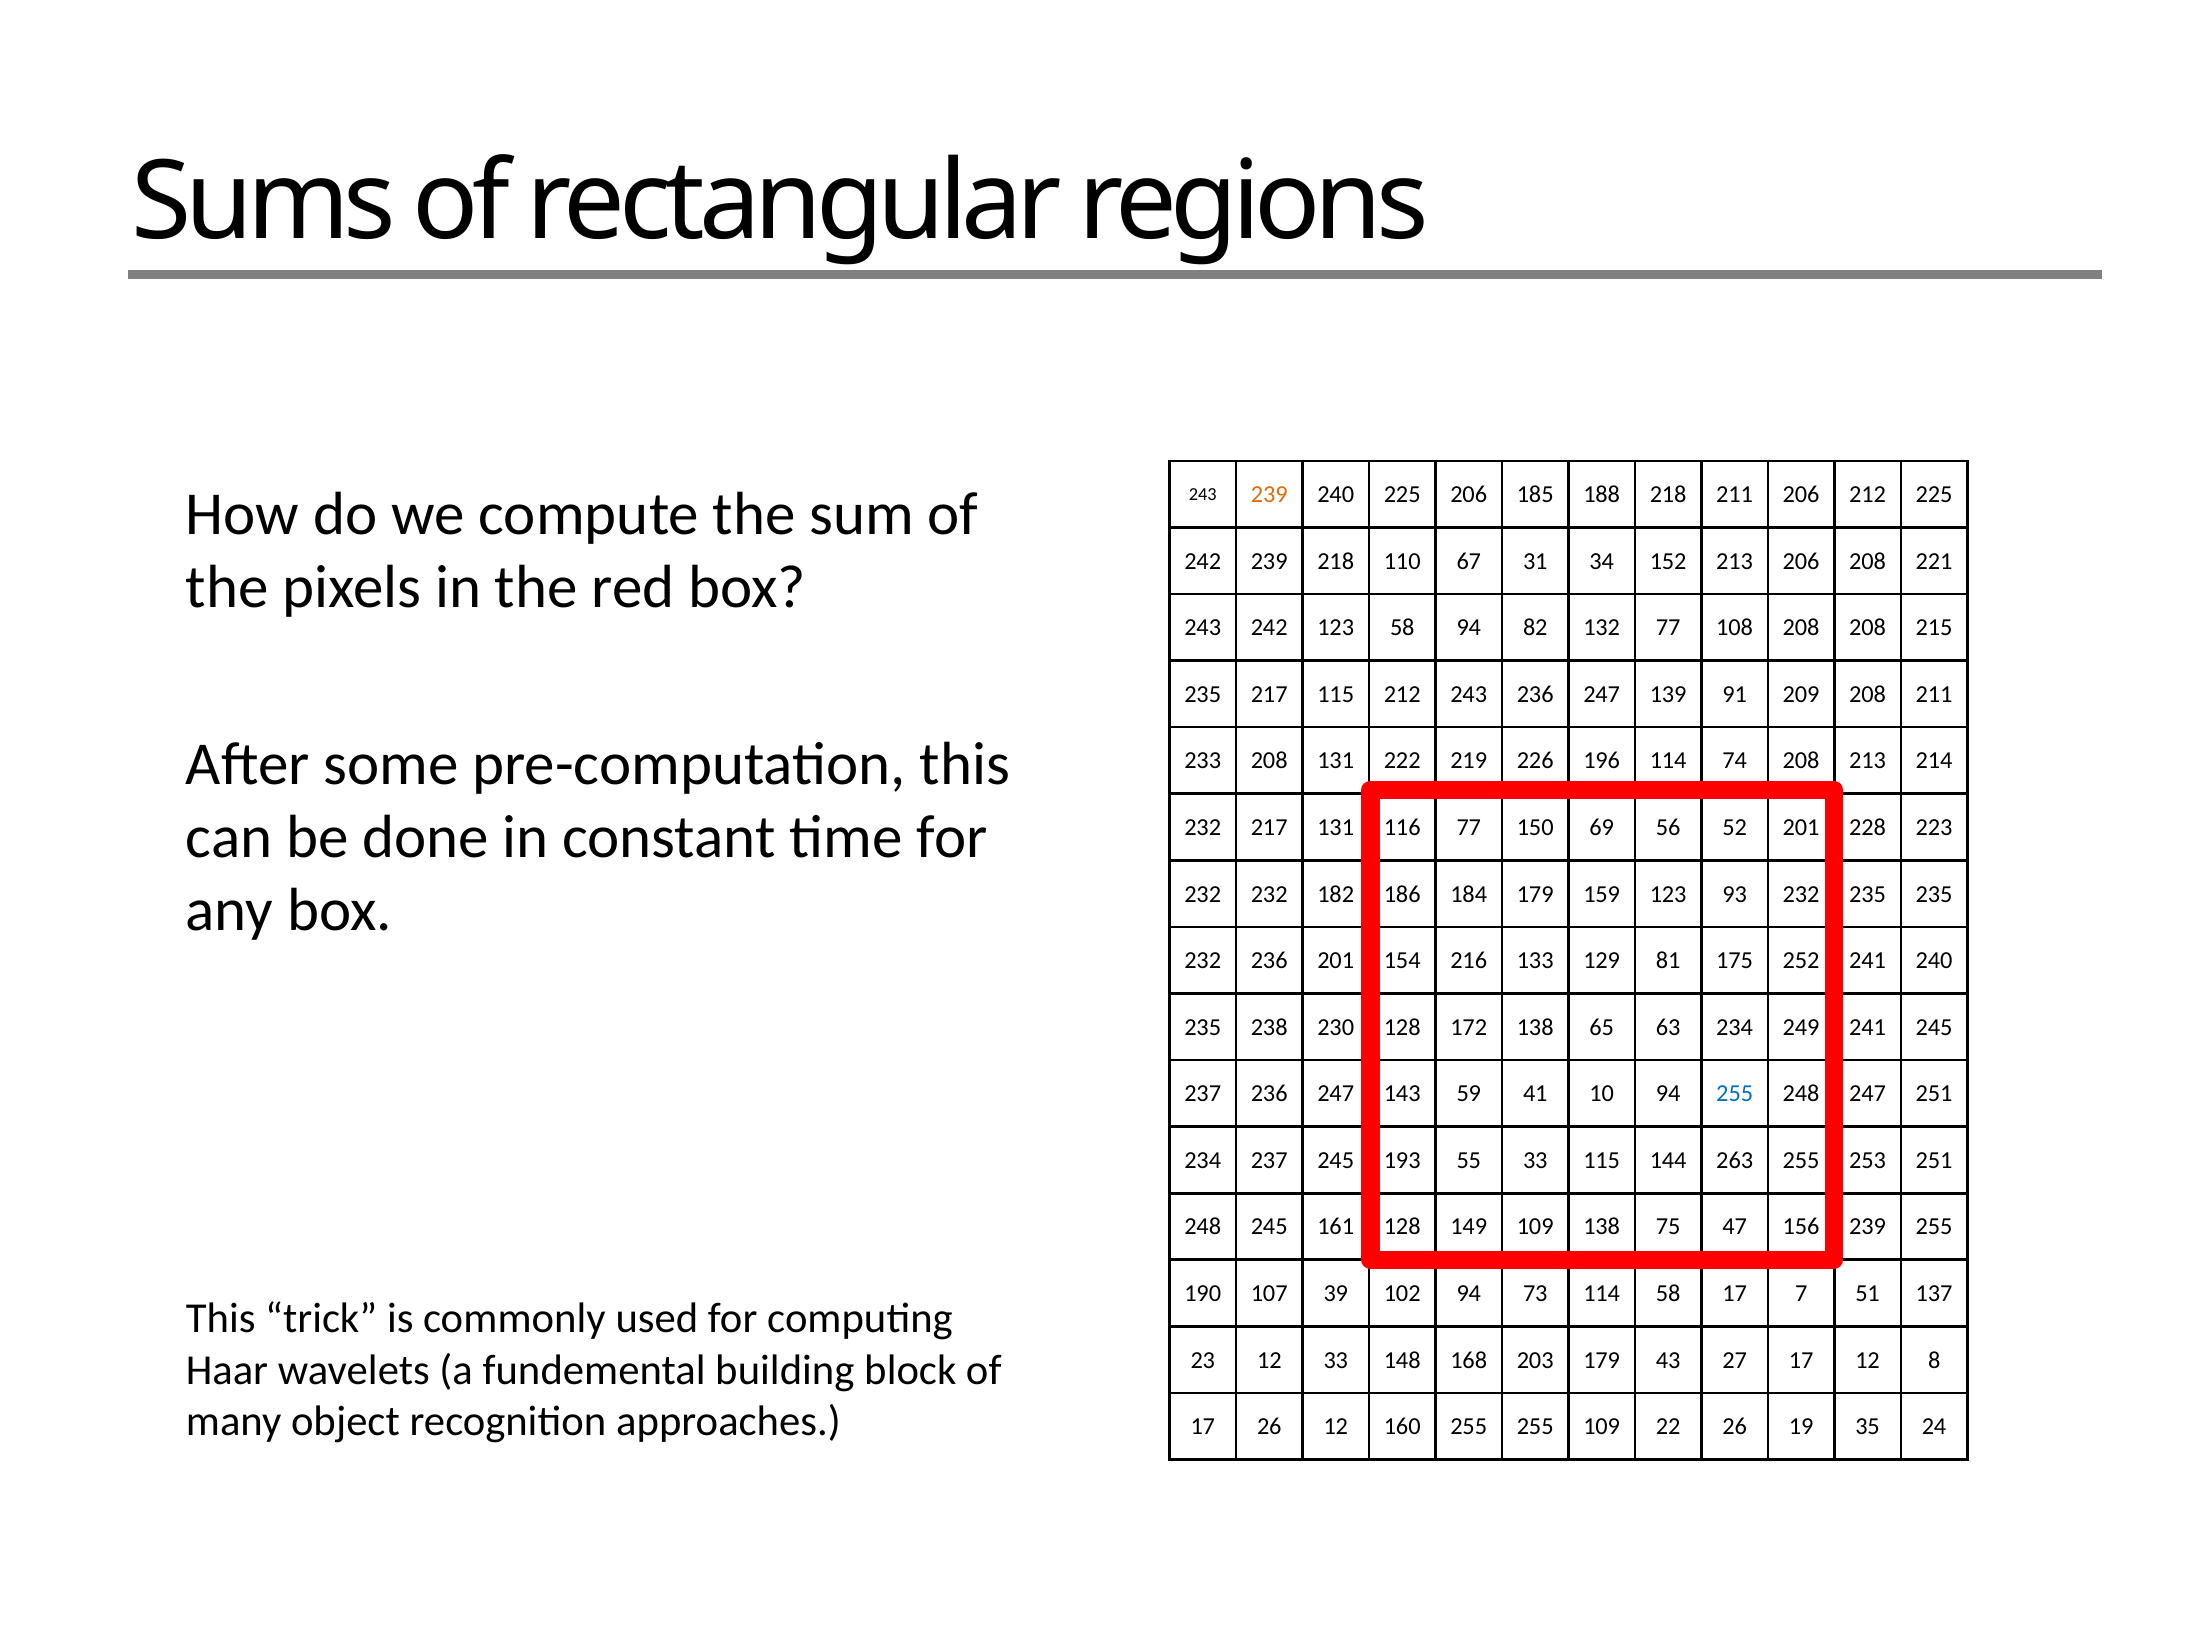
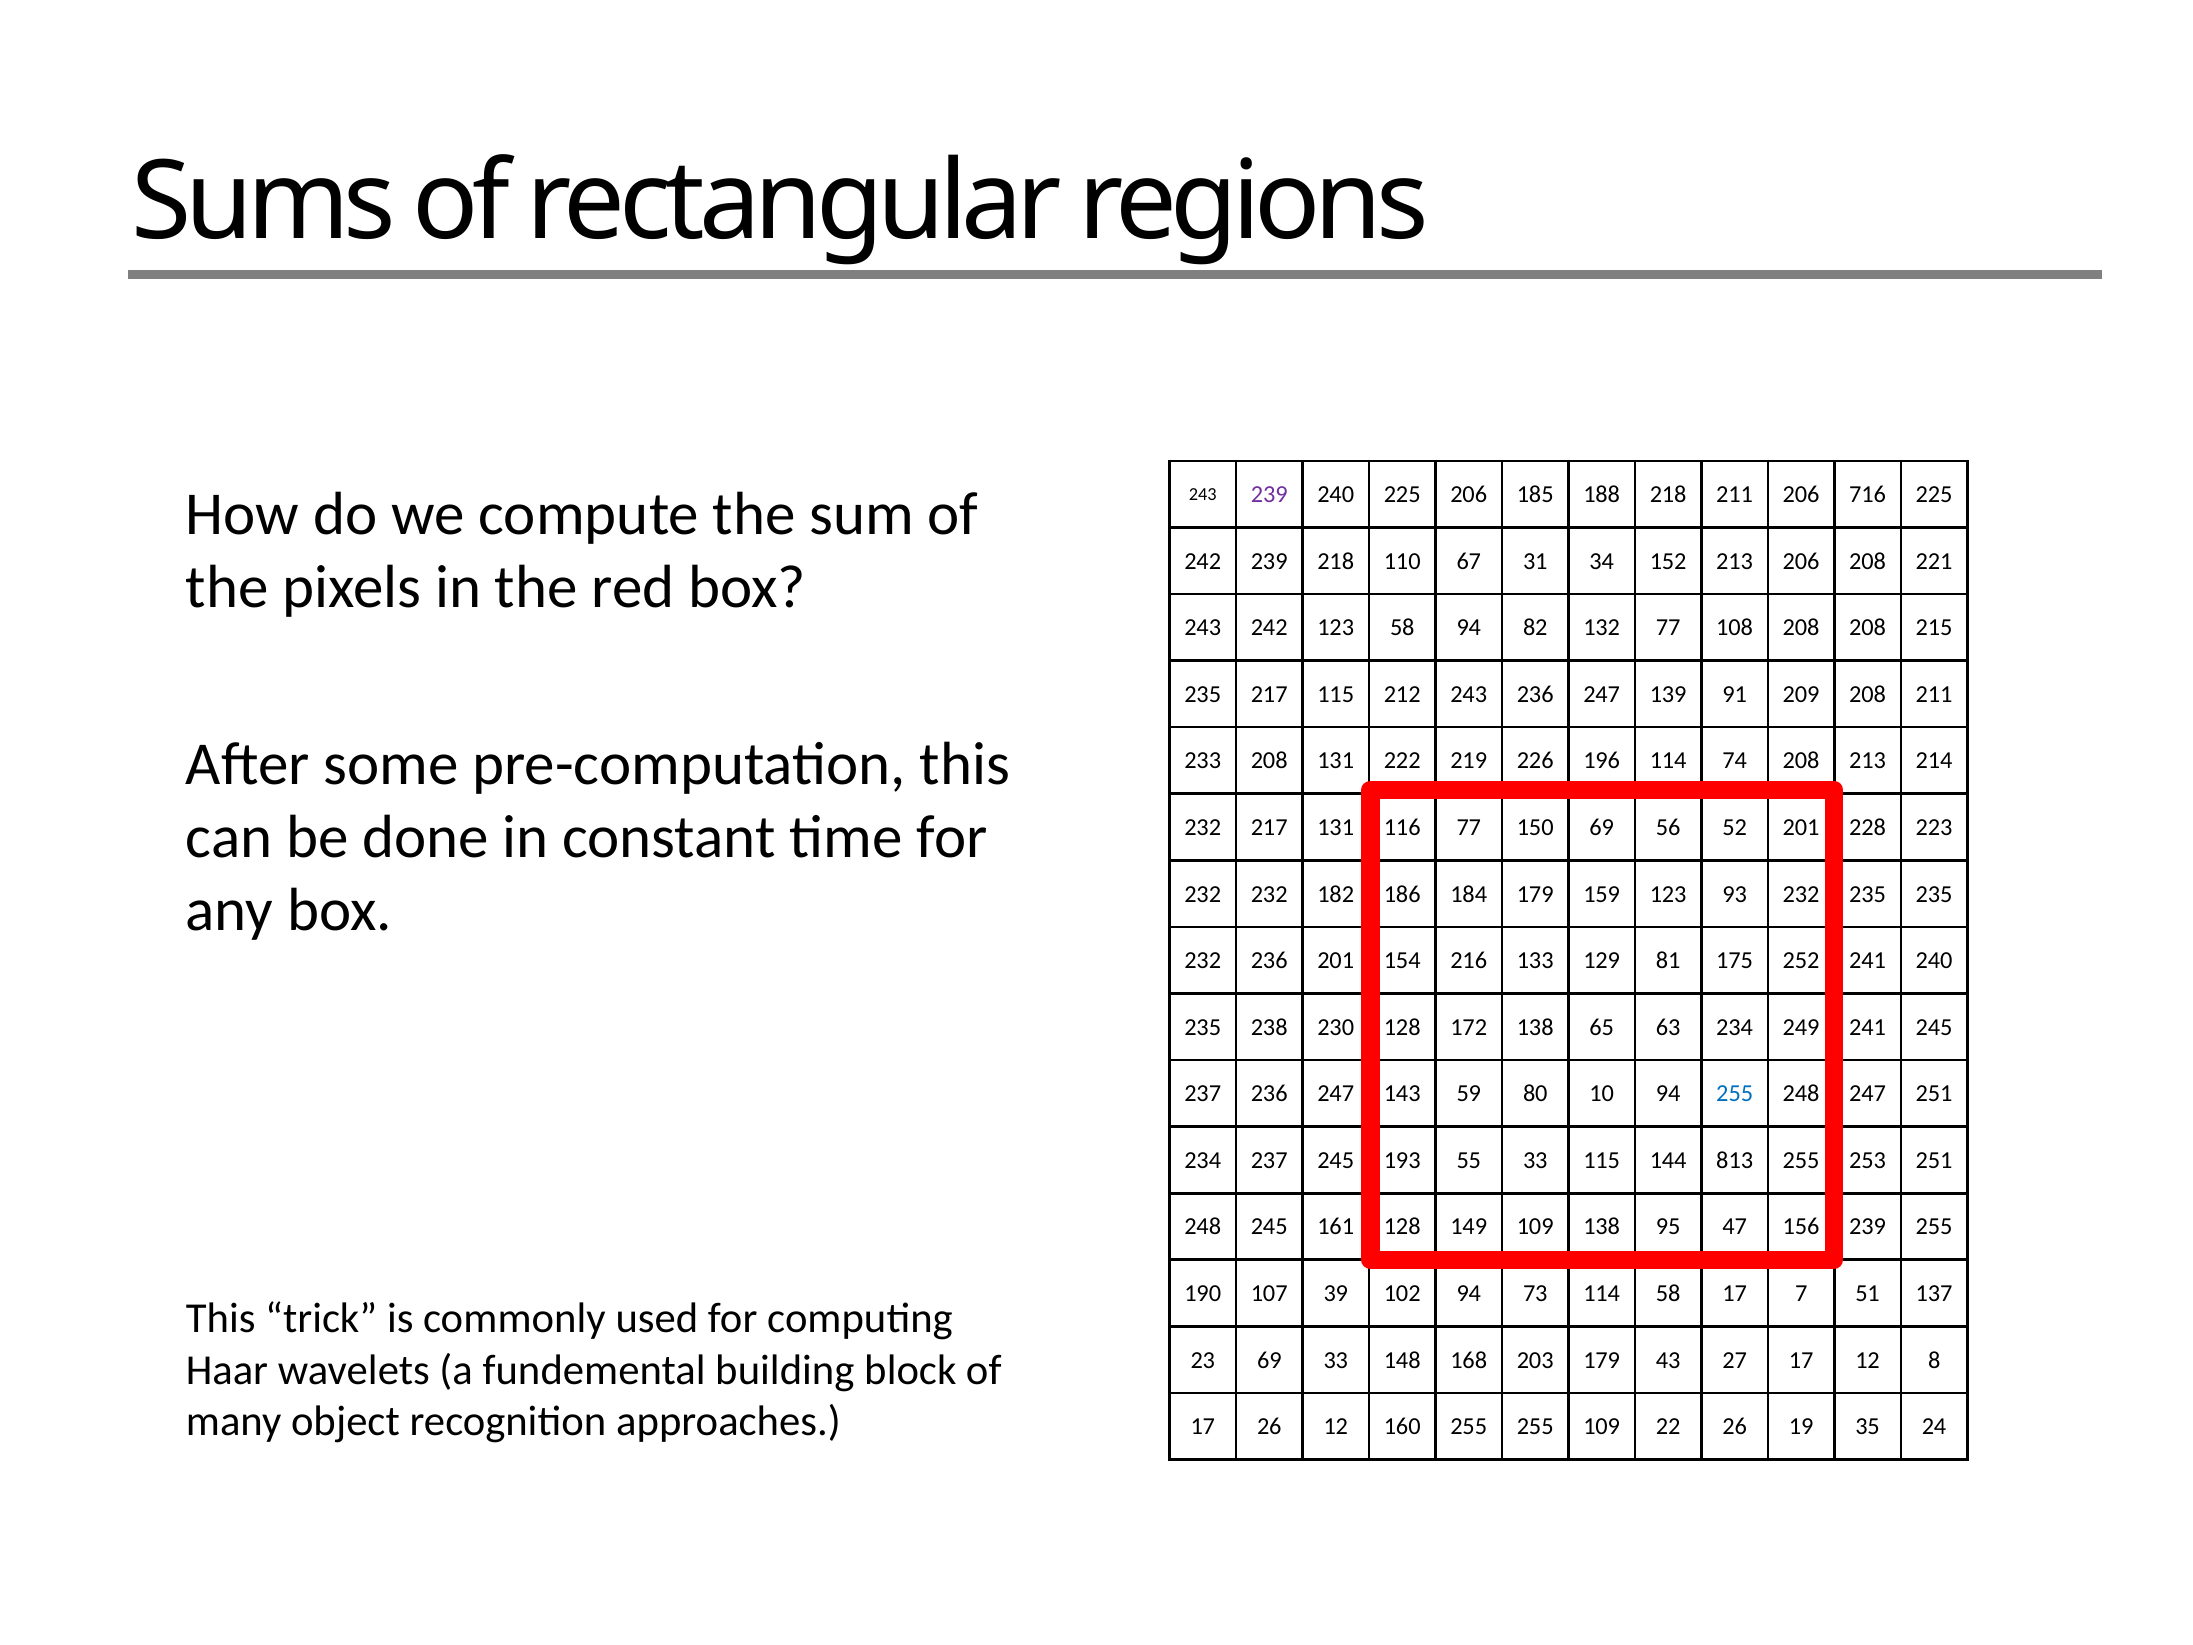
239 at (1269, 494) colour: orange -> purple
206 212: 212 -> 716
41: 41 -> 80
263: 263 -> 813
75: 75 -> 95
23 12: 12 -> 69
